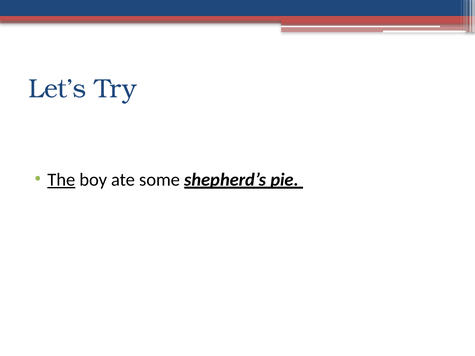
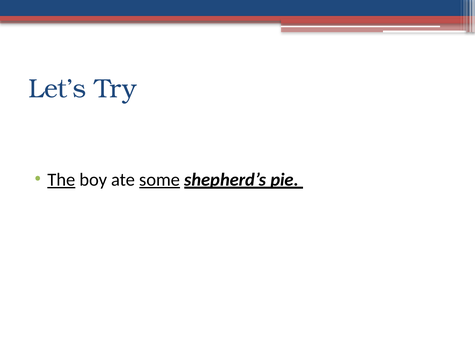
some underline: none -> present
